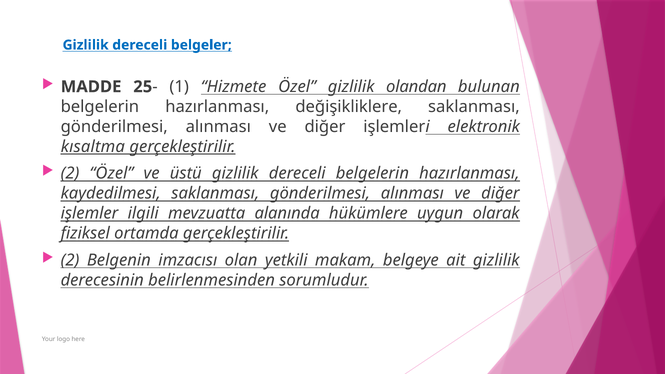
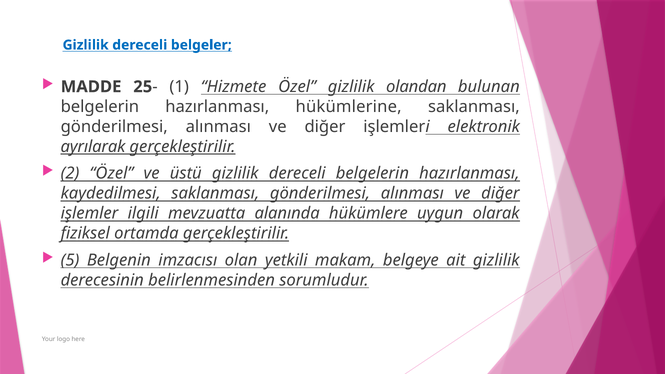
değişikliklere: değişikliklere -> hükümlerine
kısaltma: kısaltma -> ayrılarak
2 at (70, 260): 2 -> 5
